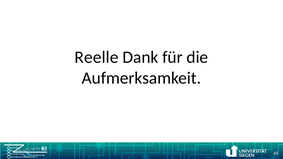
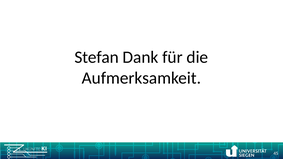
Reelle: Reelle -> Stefan
